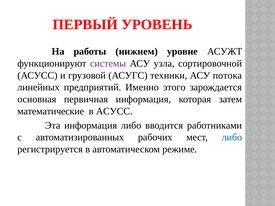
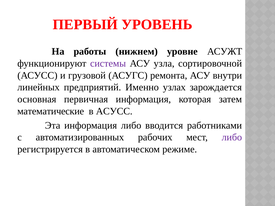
техники: техники -> ремонта
потока: потока -> внутри
этого: этого -> узлах
либо at (232, 137) colour: blue -> purple
